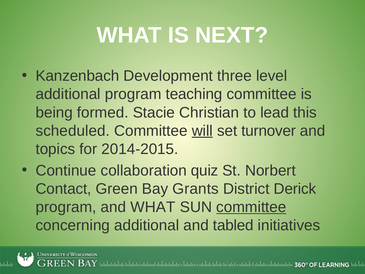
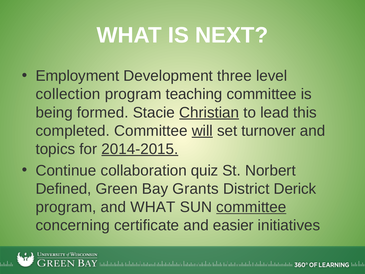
Kanzenbach: Kanzenbach -> Employment
additional at (68, 94): additional -> collection
Christian underline: none -> present
scheduled: scheduled -> completed
2014-2015 underline: none -> present
Contact: Contact -> Defined
concerning additional: additional -> certificate
tabled: tabled -> easier
